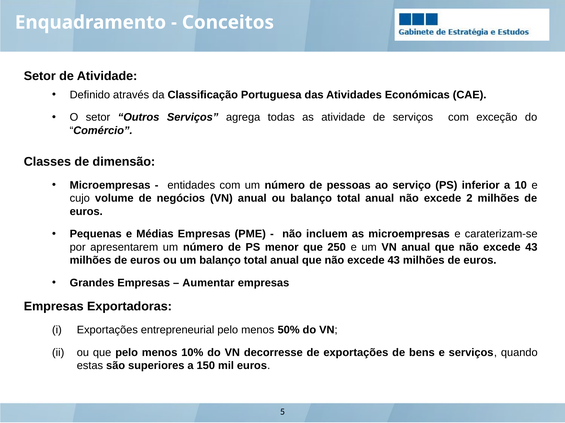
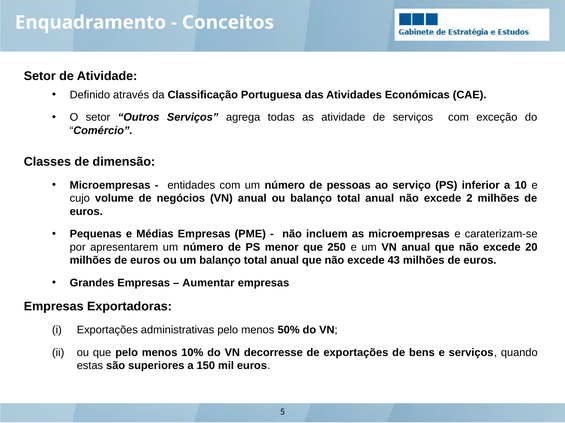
43 at (531, 248): 43 -> 20
entrepreneurial: entrepreneurial -> administrativas
